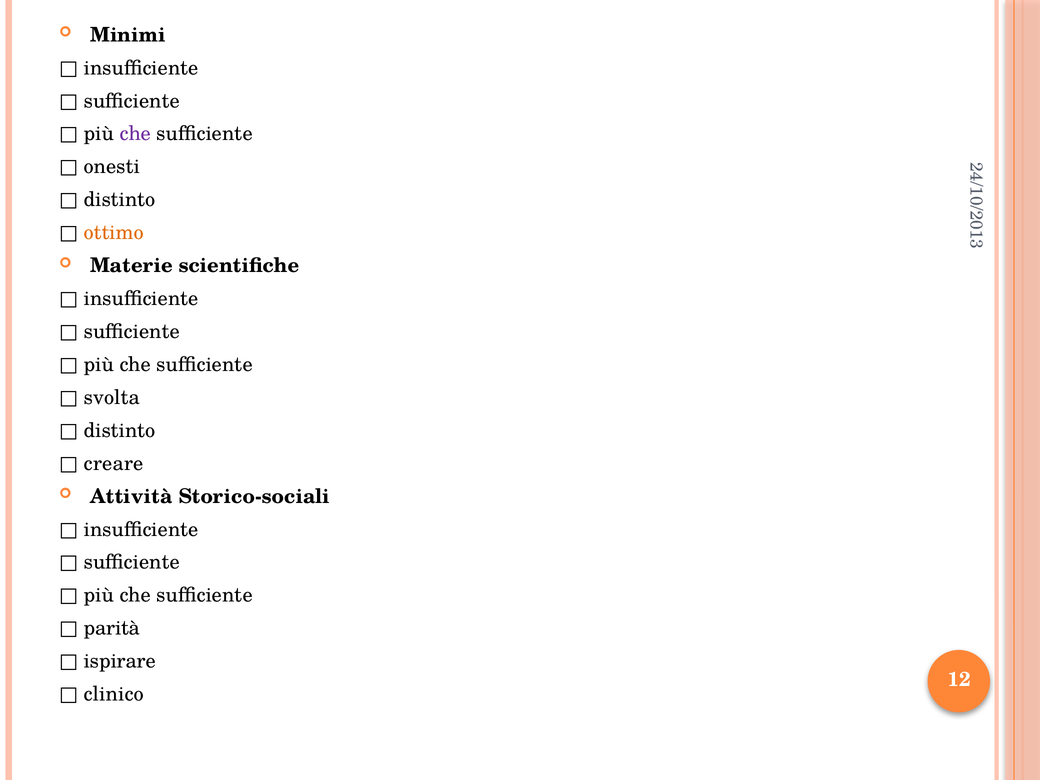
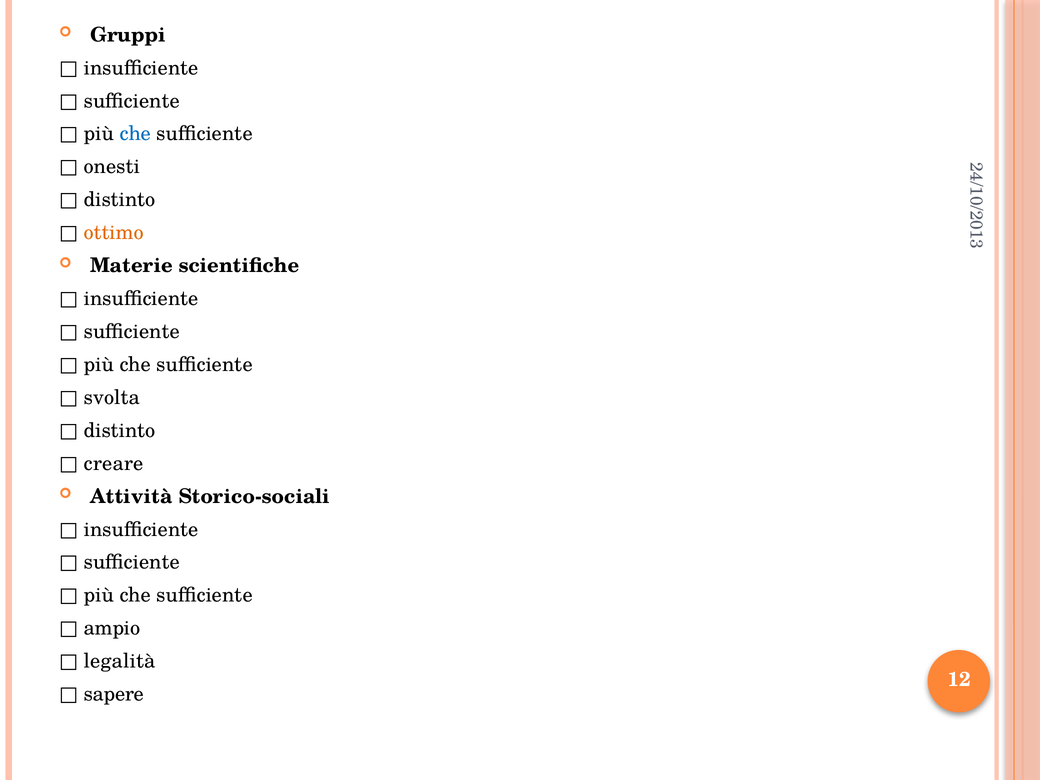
Minimi: Minimi -> Gruppi
che at (135, 134) colour: purple -> blue
parità: parità -> ampio
ispirare: ispirare -> legalità
clinico: clinico -> sapere
